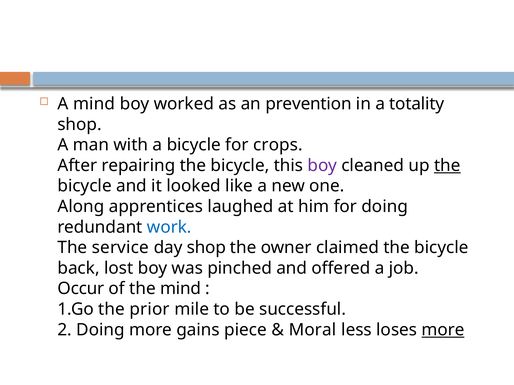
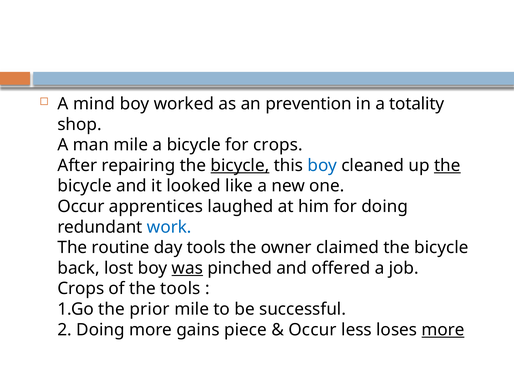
man with: with -> mile
bicycle at (240, 166) underline: none -> present
boy at (322, 166) colour: purple -> blue
Along at (81, 207): Along -> Occur
service: service -> routine
day shop: shop -> tools
was underline: none -> present
Occur at (81, 289): Occur -> Crops
the mind: mind -> tools
Moral at (313, 330): Moral -> Occur
